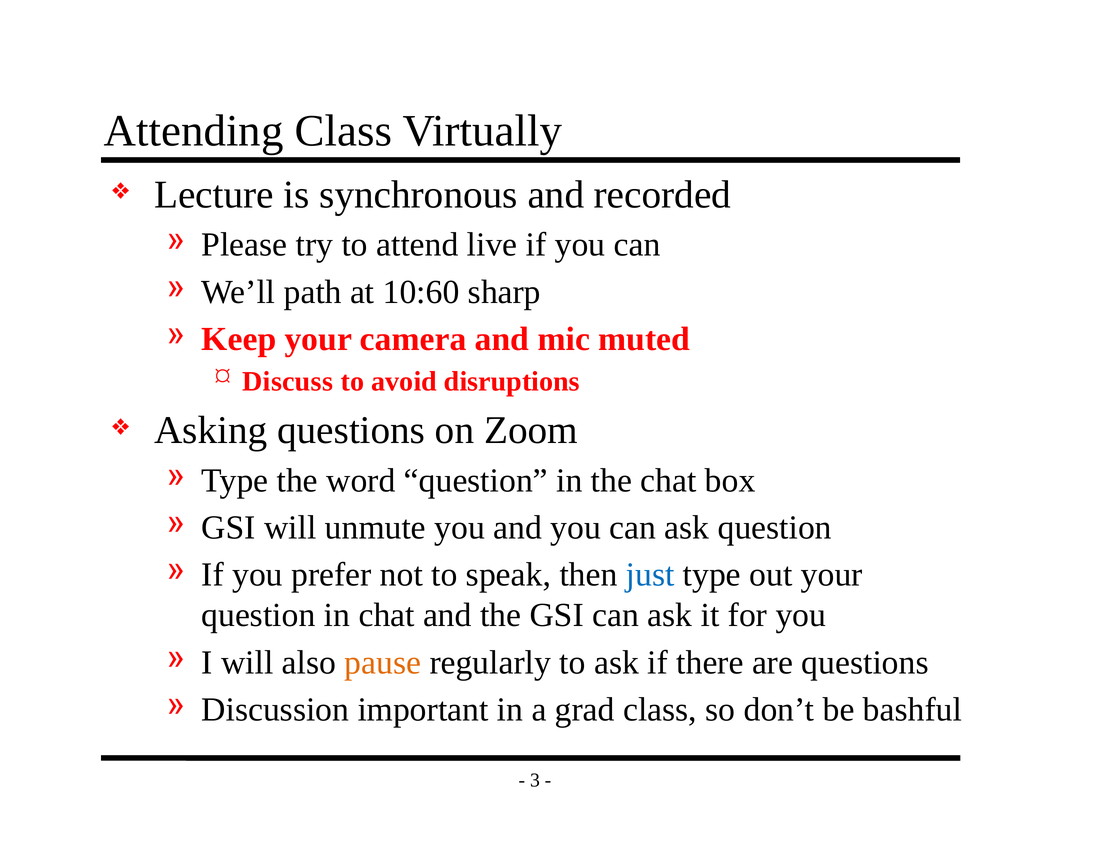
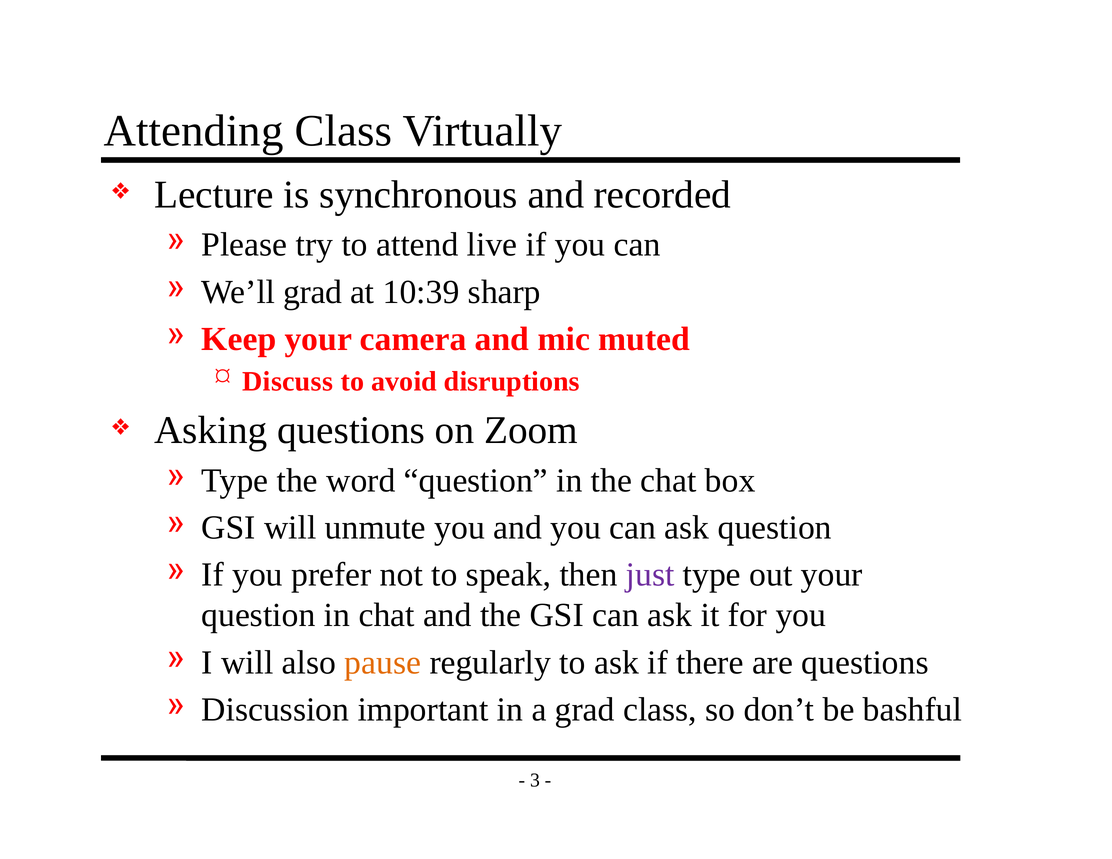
We’ll path: path -> grad
10:60: 10:60 -> 10:39
just colour: blue -> purple
